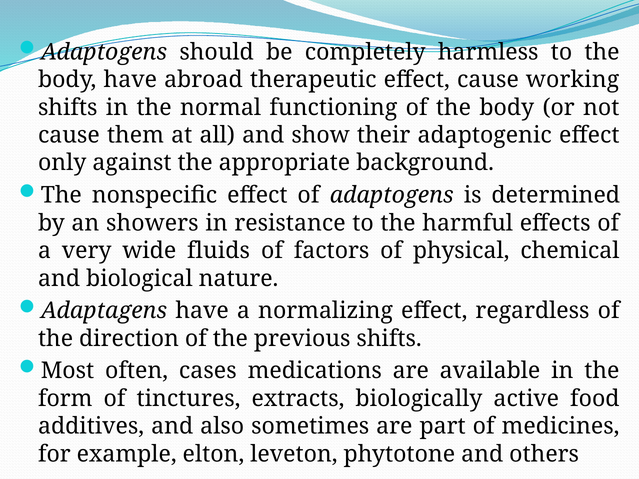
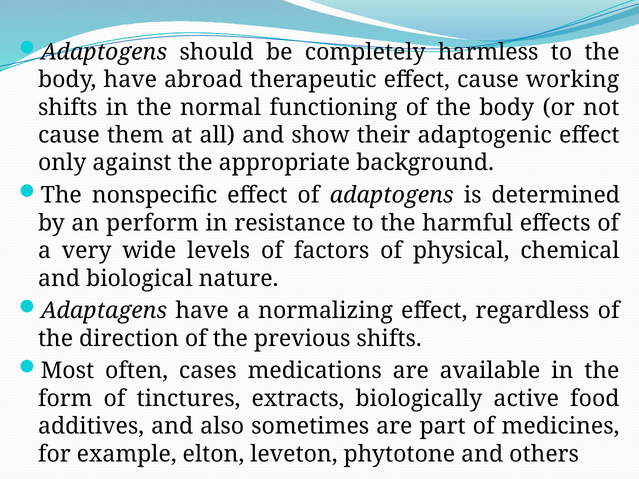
showers: showers -> perform
fluids: fluids -> levels
